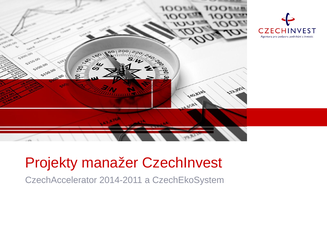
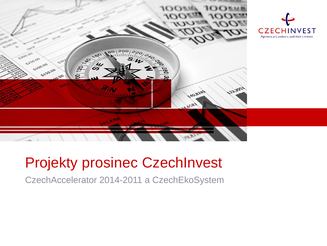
manažer: manažer -> prosinec
